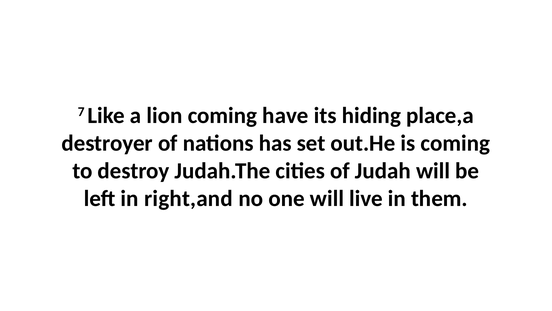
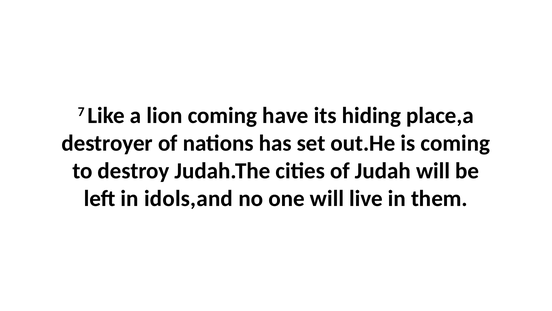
right,and: right,and -> idols,and
